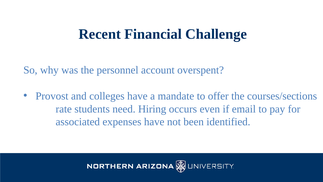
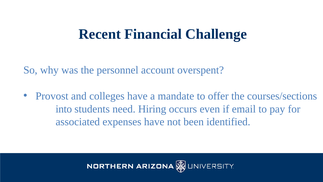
rate: rate -> into
